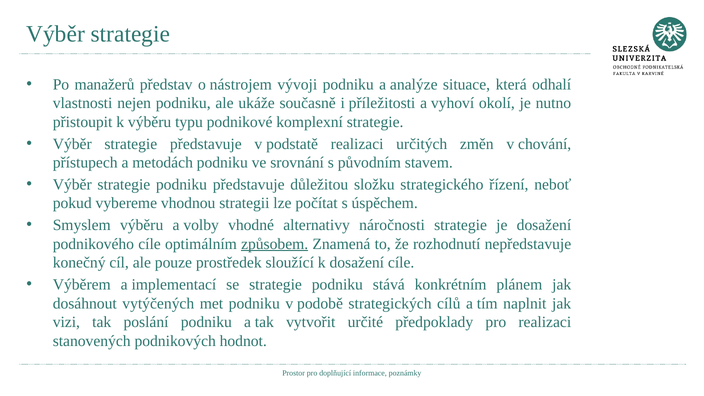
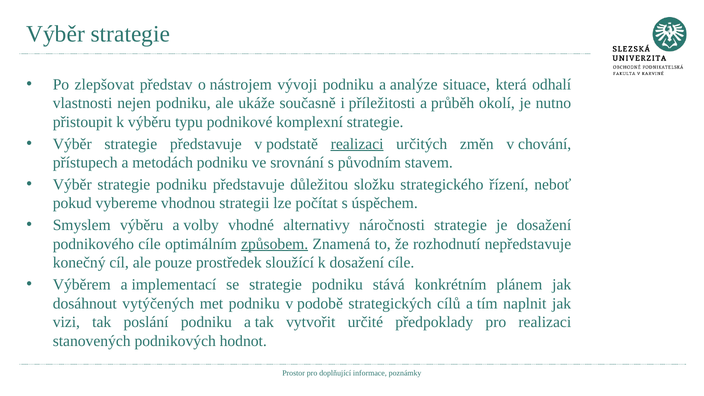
manažerů: manažerů -> zlepšovat
vyhoví: vyhoví -> průběh
realizaci at (357, 144) underline: none -> present
